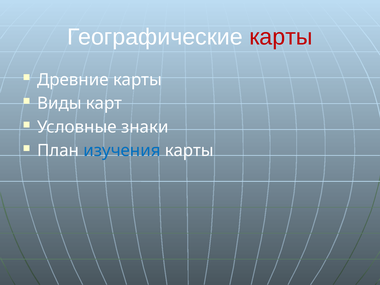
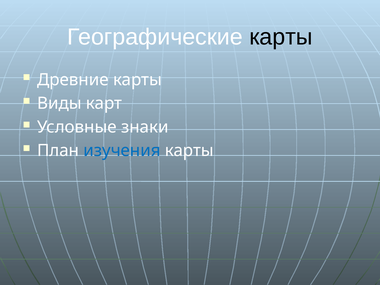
карты at (281, 37) colour: red -> black
